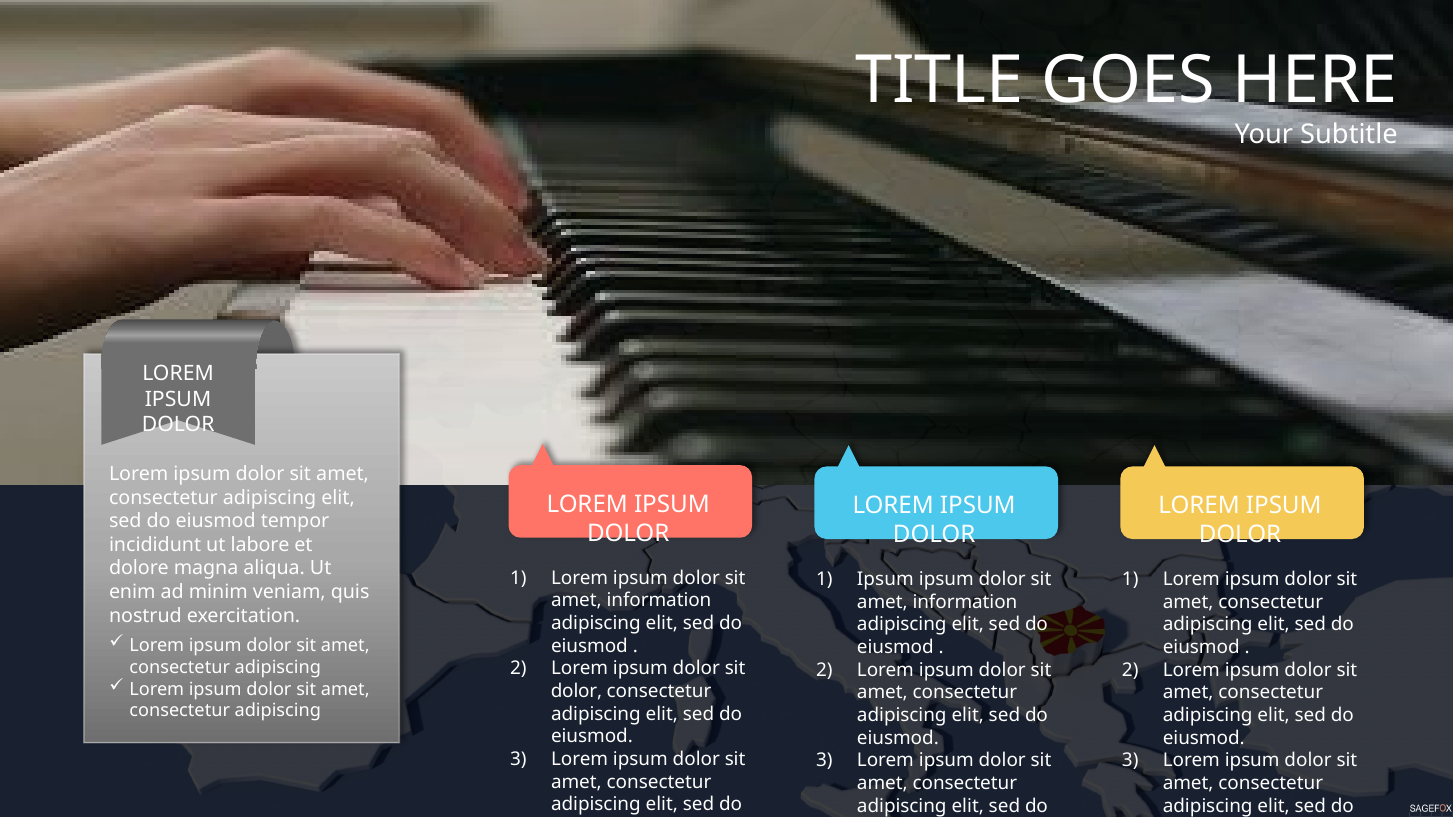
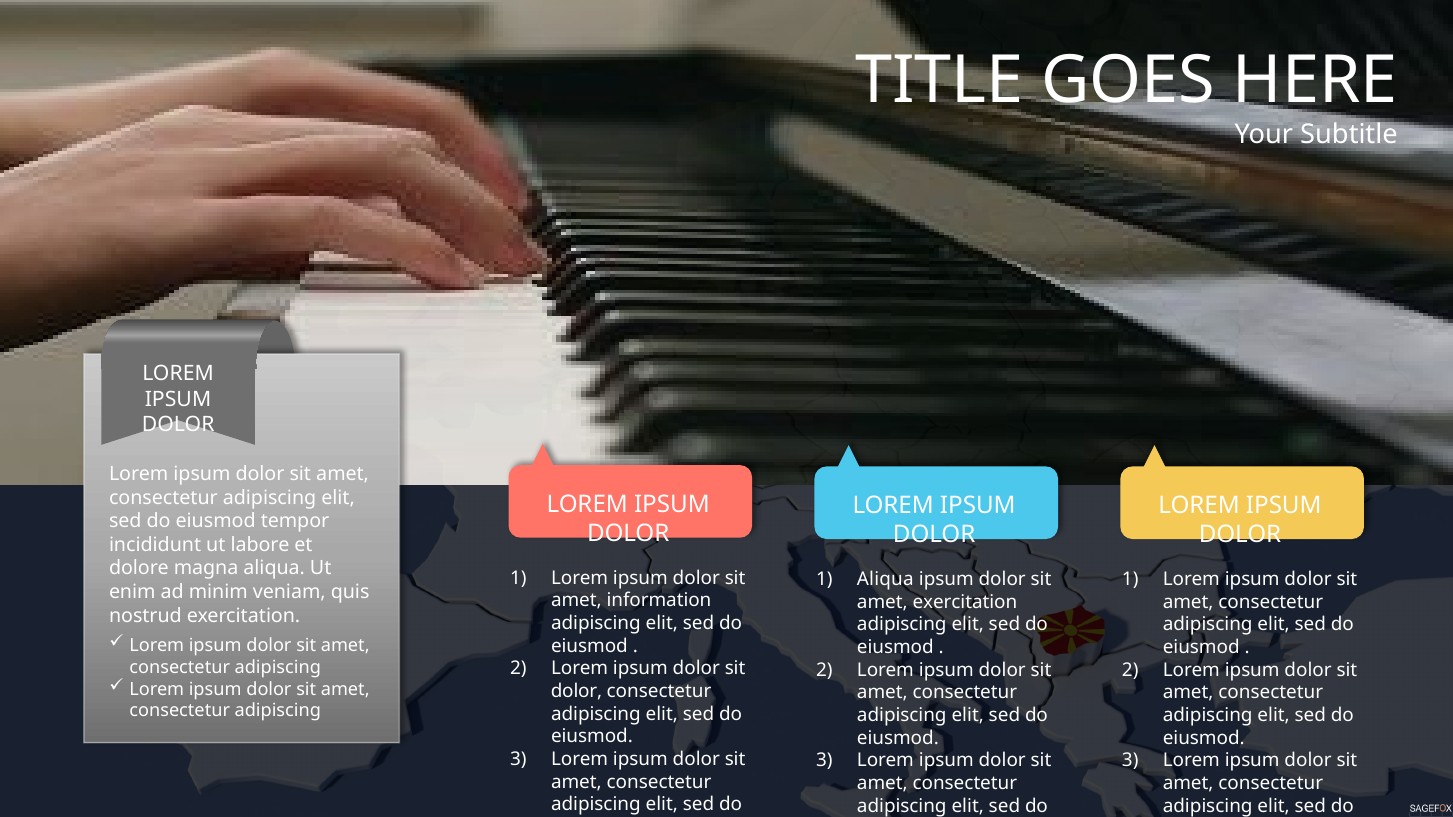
Ipsum at (885, 579): Ipsum -> Aliqua
information at (965, 602): information -> exercitation
